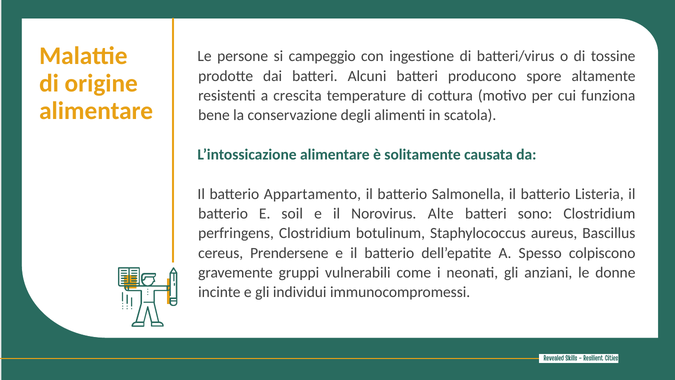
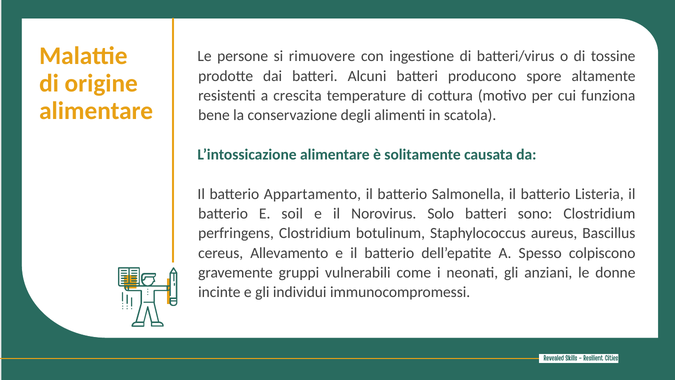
campeggio: campeggio -> rimuovere
Alte: Alte -> Solo
Prendersene: Prendersene -> Allevamento
